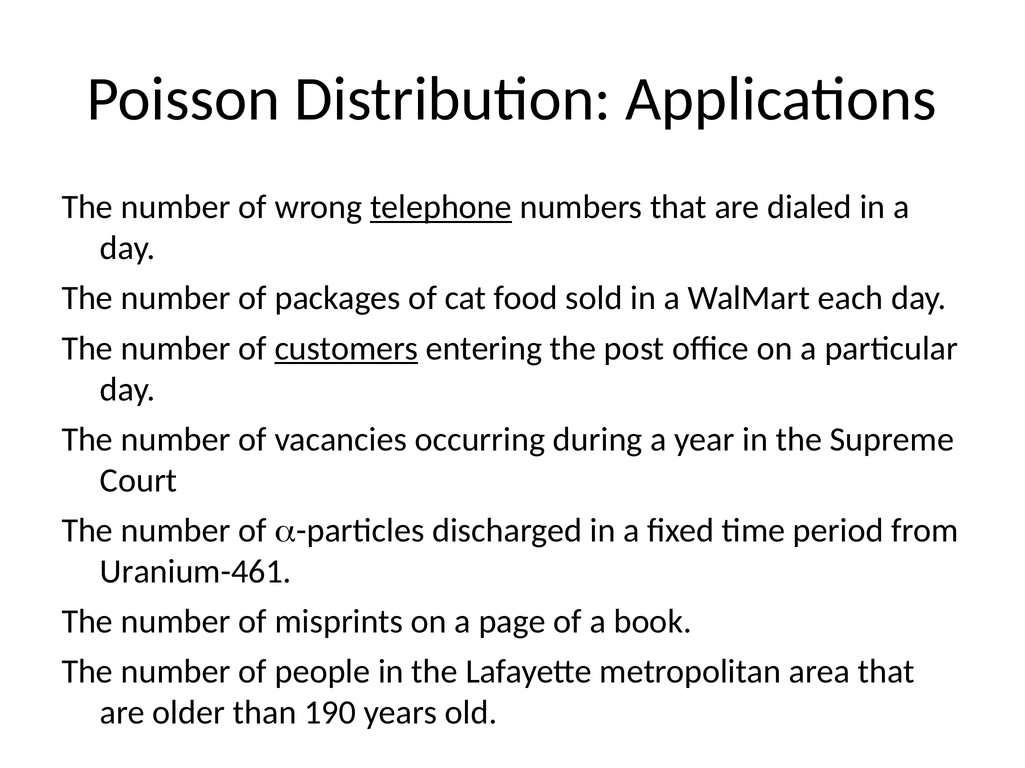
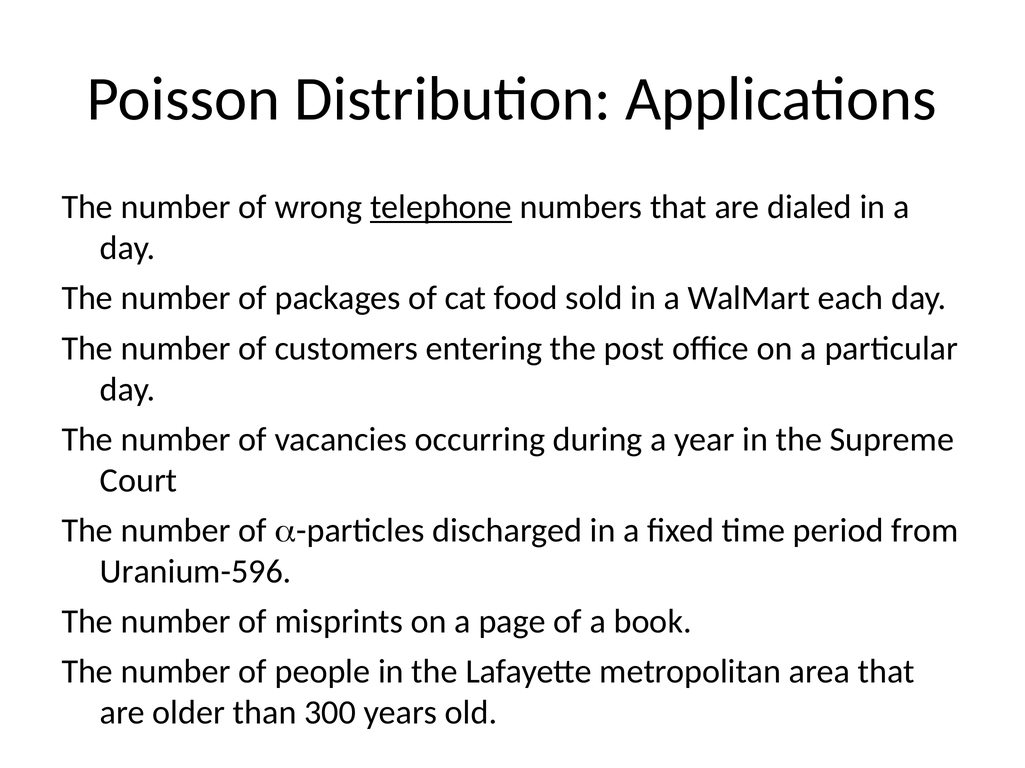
customers underline: present -> none
Uranium-461: Uranium-461 -> Uranium-596
190: 190 -> 300
